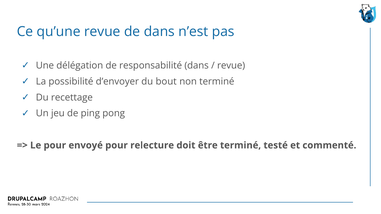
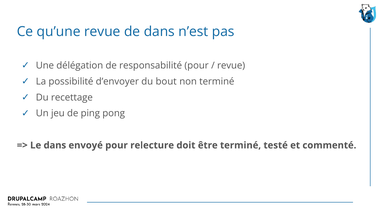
responsabilité dans: dans -> pour
Le pour: pour -> dans
